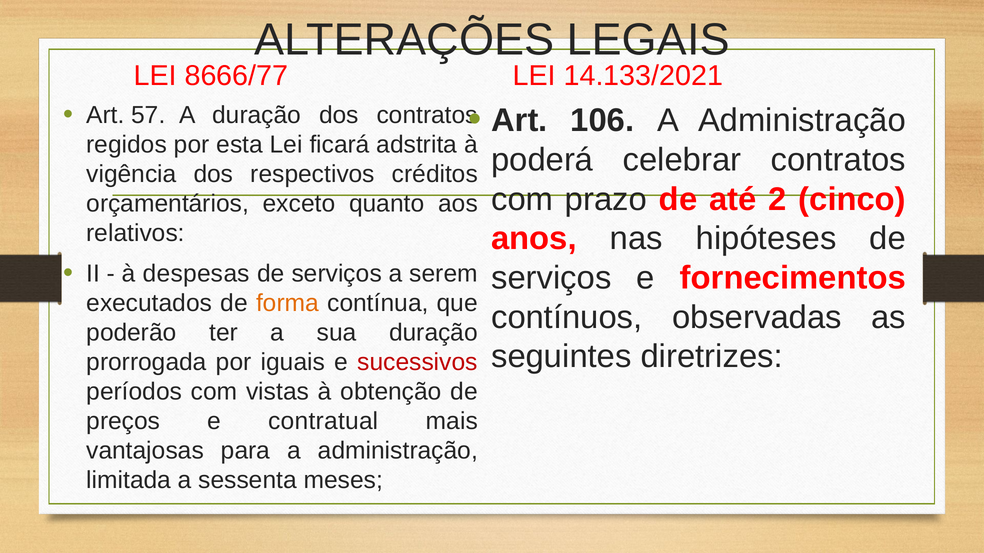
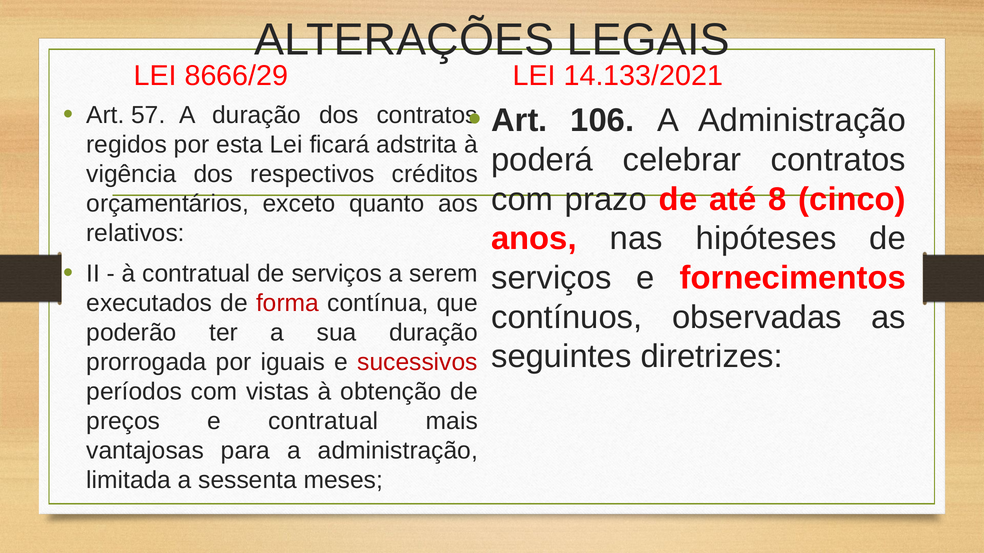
8666/77: 8666/77 -> 8666/29
2: 2 -> 8
à despesas: despesas -> contratual
forma colour: orange -> red
